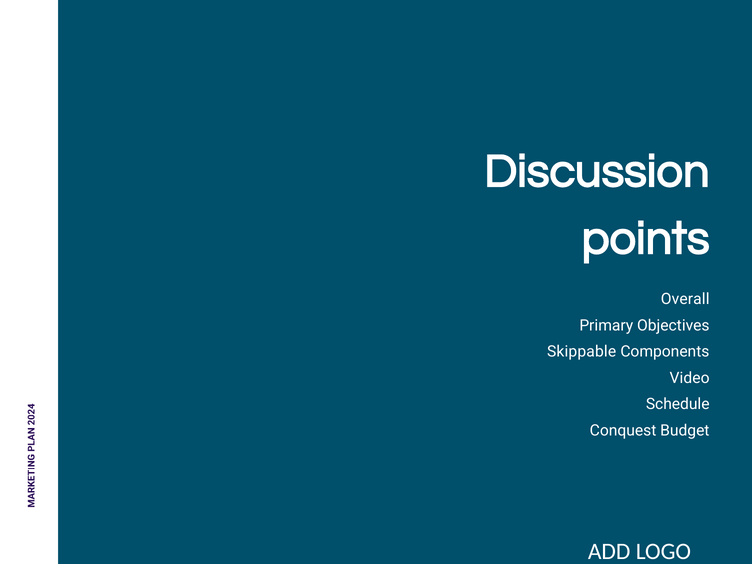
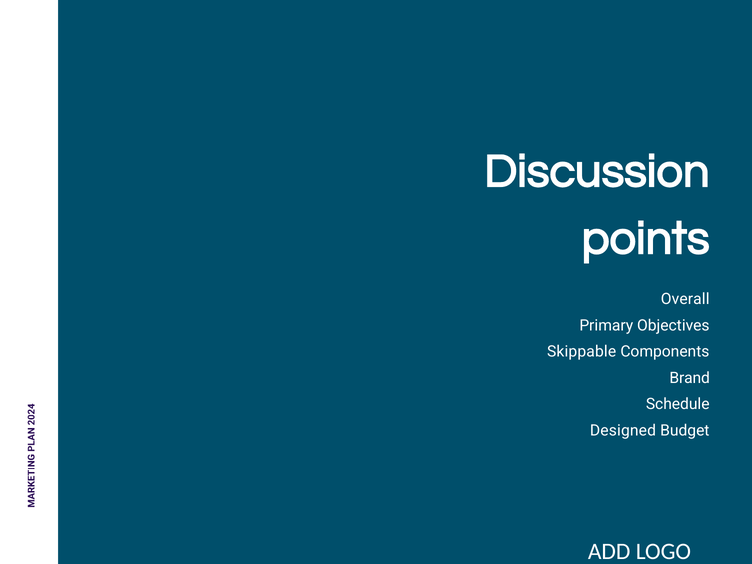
Video: Video -> Brand
Conquest: Conquest -> Designed
